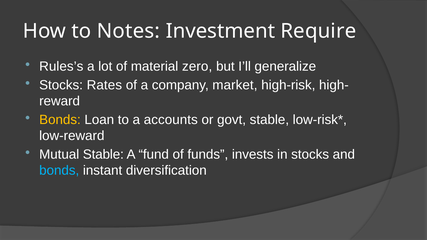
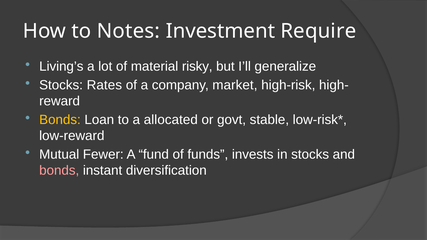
Rules’s: Rules’s -> Living’s
zero: zero -> risky
accounts: accounts -> allocated
Mutual Stable: Stable -> Fewer
bonds at (59, 171) colour: light blue -> pink
